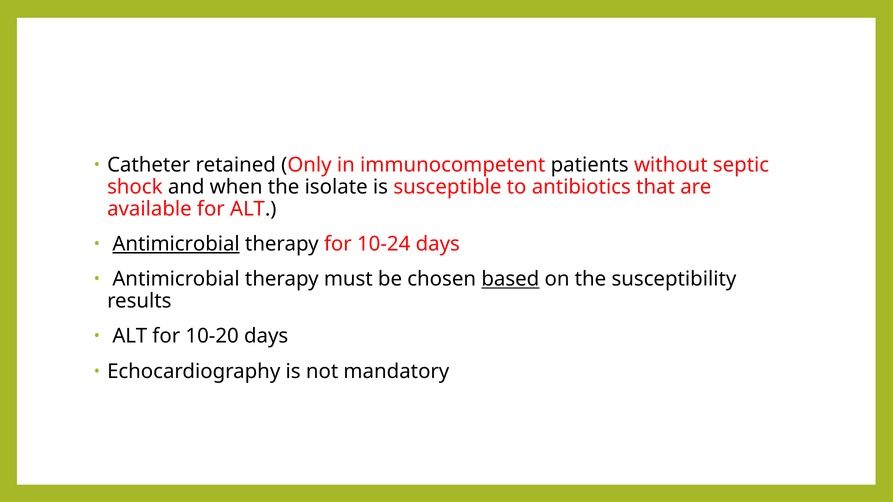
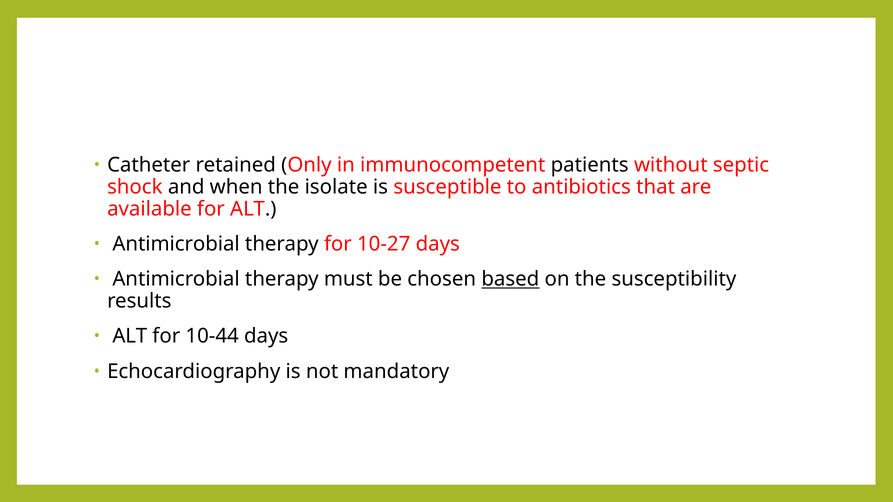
Antimicrobial at (176, 244) underline: present -> none
10-24: 10-24 -> 10-27
10-20: 10-20 -> 10-44
